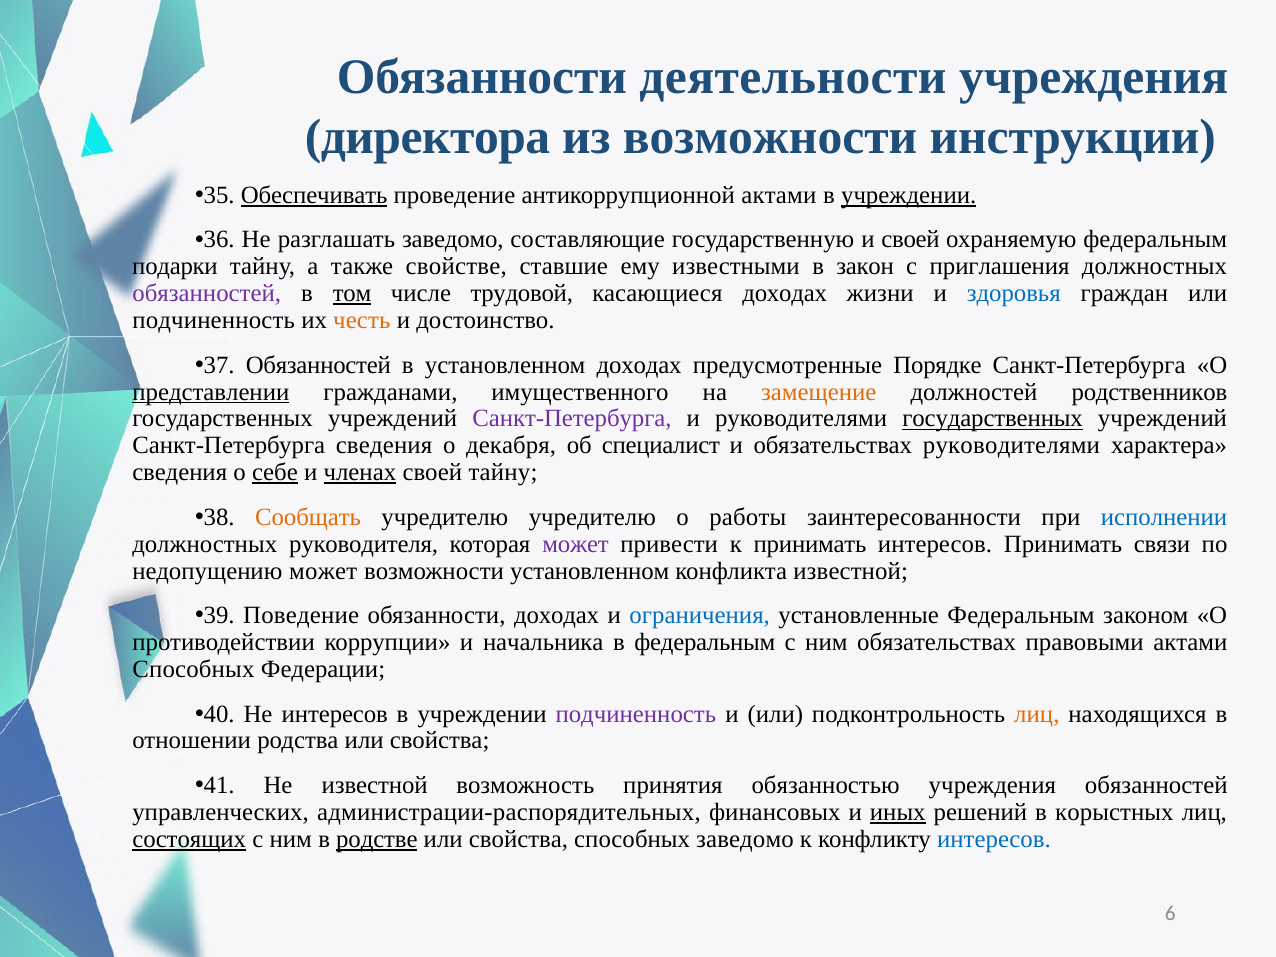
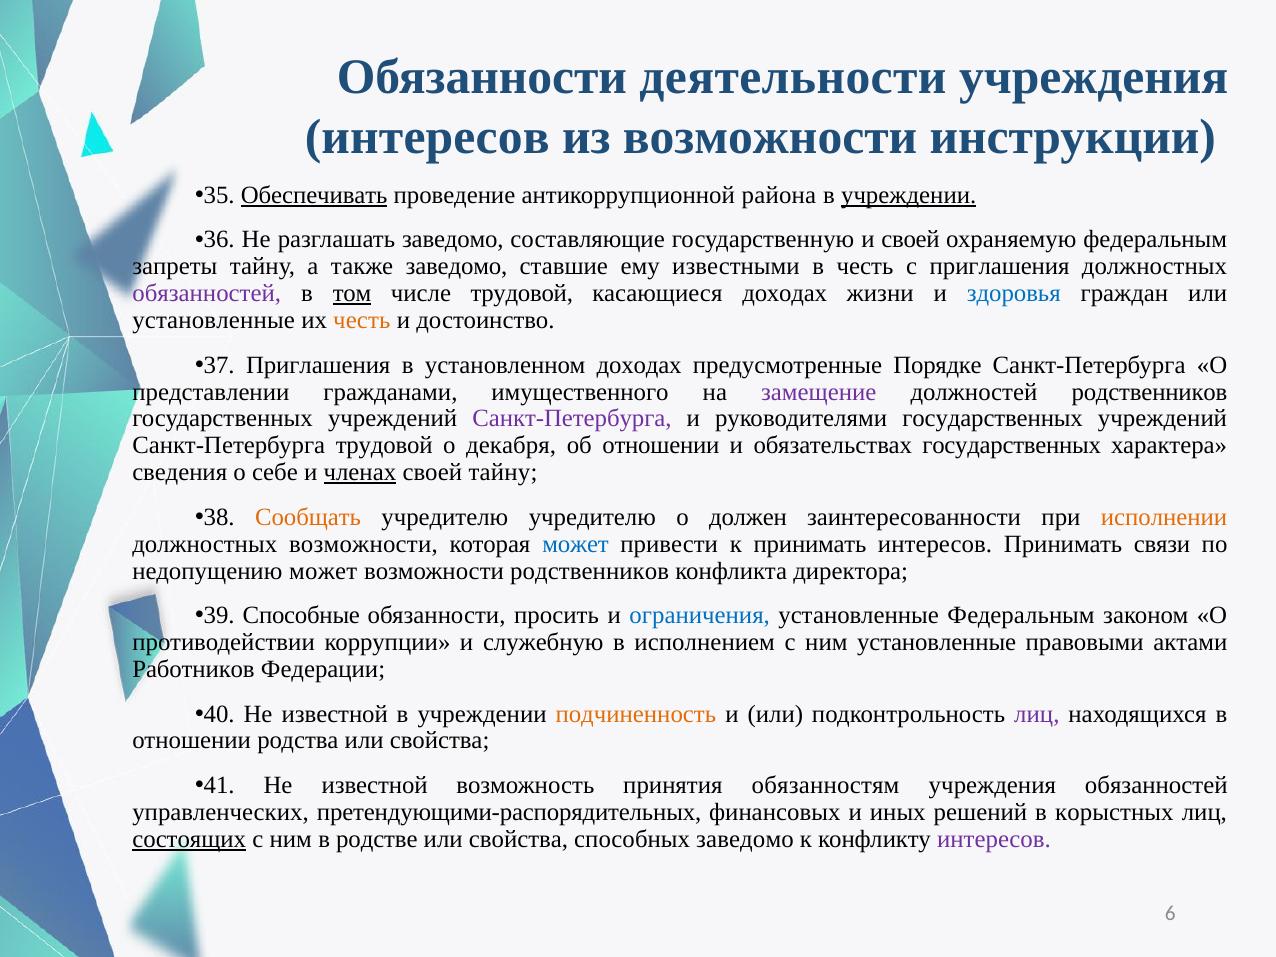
директора at (428, 137): директора -> интересов
антикоррупционной актами: актами -> района
подарки: подарки -> запреты
также свойстве: свойстве -> заведомо
в закон: закон -> честь
подчиненность at (214, 320): подчиненность -> установленные
Обязанностей at (318, 365): Обязанностей -> Приглашения
представлении underline: present -> none
замещение colour: orange -> purple
государственных at (993, 419) underline: present -> none
Санкт-Петербурга сведения: сведения -> трудовой
об специалист: специалист -> отношении
обязательствах руководителями: руководителями -> государственных
себе underline: present -> none
работы: работы -> должен
исполнении colour: blue -> orange
должностных руководителя: руководителя -> возможности
может at (576, 544) colour: purple -> blue
возможности установленном: установленном -> родственников
конфликта известной: известной -> директора
Поведение: Поведение -> Способные
обязанности доходах: доходах -> просить
начальника: начальника -> служебную
в федеральным: федеральным -> исполнением
ним обязательствах: обязательствах -> установленные
Способных at (193, 669): Способных -> Работников
интересов at (335, 714): интересов -> известной
подчиненность at (636, 714) colour: purple -> orange
лиц at (1037, 714) colour: orange -> purple
обязанностью: обязанностью -> обязанностям
администрации-распорядительных: администрации-распорядительных -> претендующими-распорядительных
иных underline: present -> none
родстве underline: present -> none
интересов at (994, 839) colour: blue -> purple
